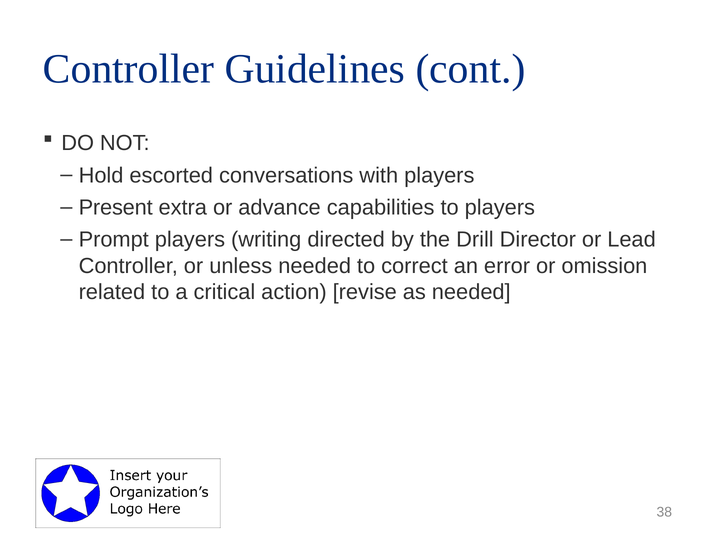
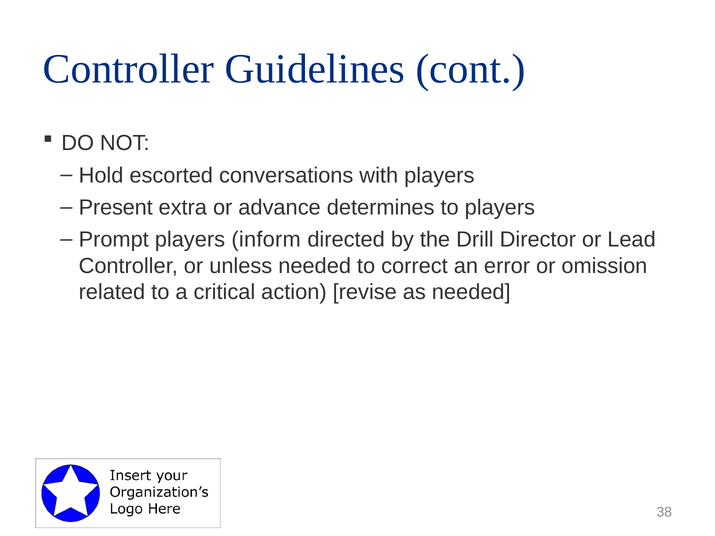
capabilities: capabilities -> determines
writing: writing -> inform
